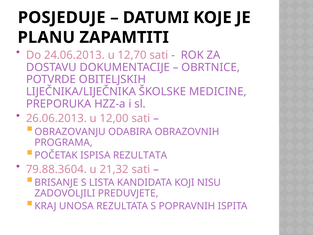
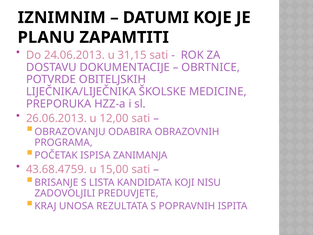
POSJEDUJE: POSJEDUJE -> IZNIMNIM
12,70: 12,70 -> 31,15
ISPISA REZULTATA: REZULTATA -> ZANIMANJA
79.88.3604: 79.88.3604 -> 43.68.4759
21,32: 21,32 -> 15,00
